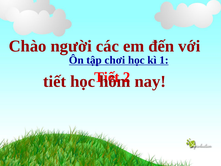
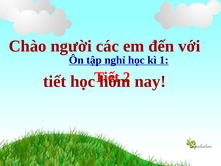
chơi: chơi -> nghỉ
